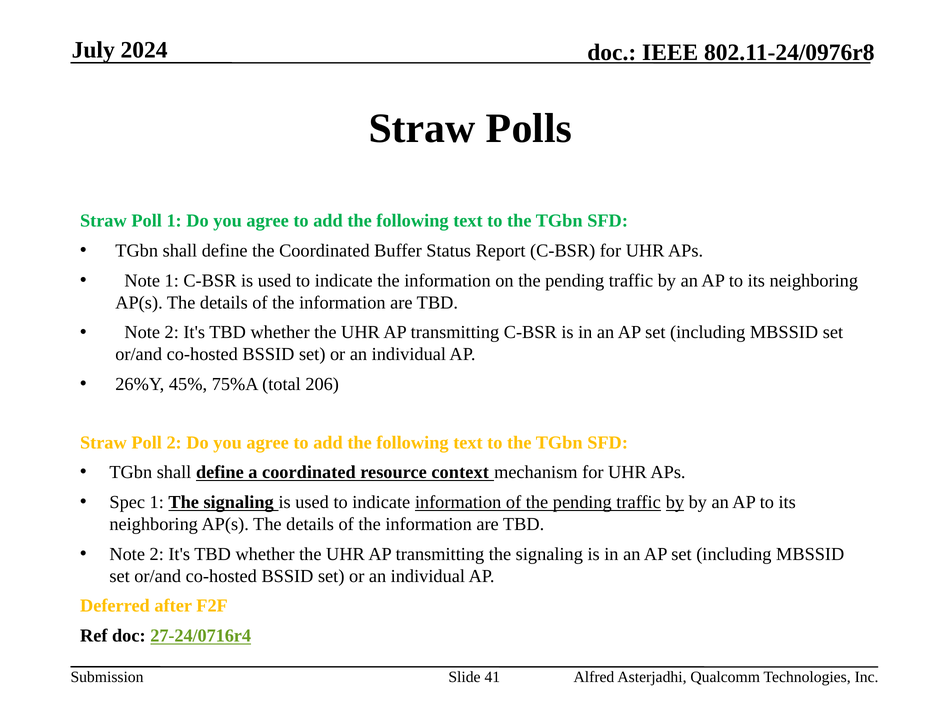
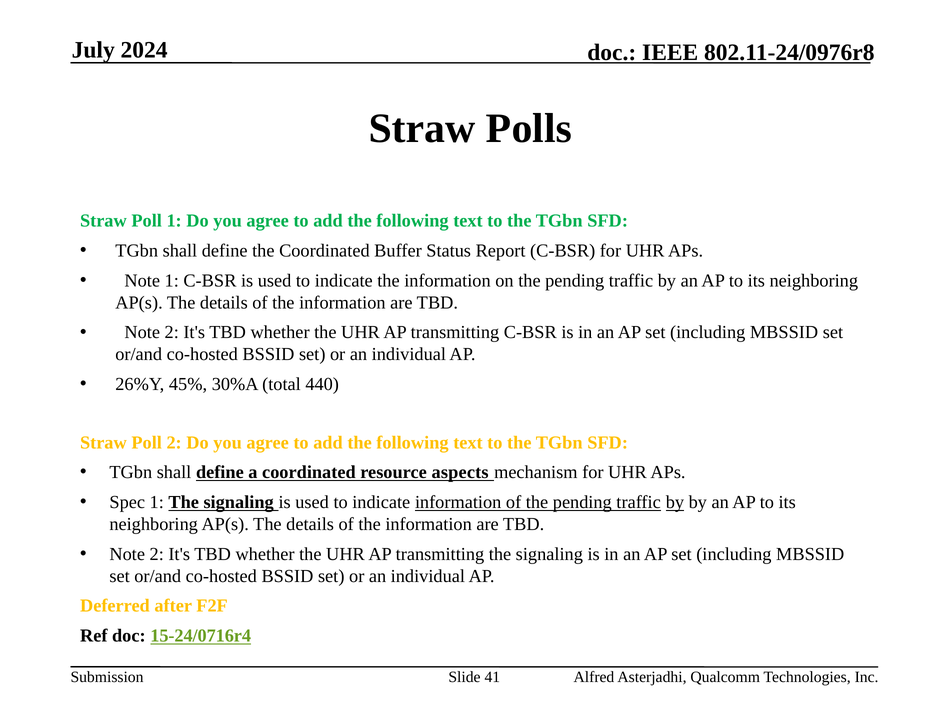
75%A: 75%A -> 30%A
206: 206 -> 440
context: context -> aspects
27-24/0716r4: 27-24/0716r4 -> 15-24/0716r4
